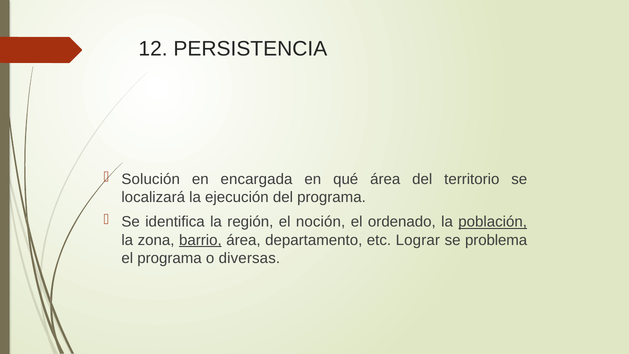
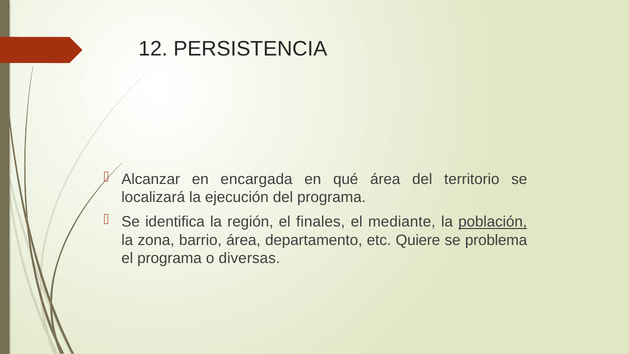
Solución: Solución -> Alcanzar
noción: noción -> finales
ordenado: ordenado -> mediante
barrio underline: present -> none
Lograr: Lograr -> Quiere
